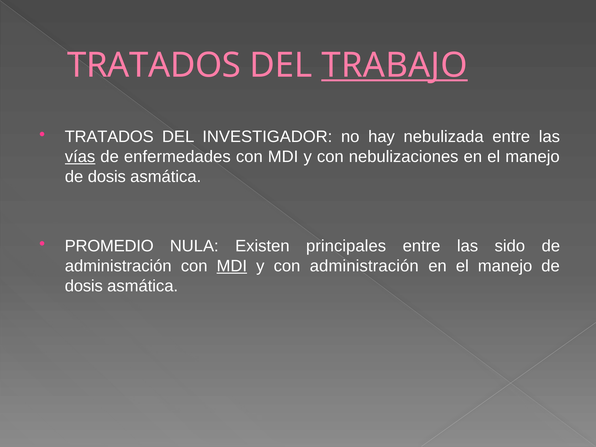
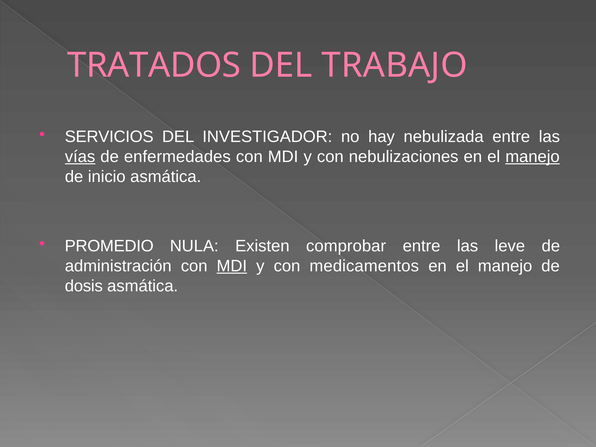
TRABAJO underline: present -> none
TRATADOS at (109, 137): TRATADOS -> SERVICIOS
manejo at (533, 157) underline: none -> present
dosis at (107, 177): dosis -> inicio
principales: principales -> comprobar
sido: sido -> leve
con administración: administración -> medicamentos
